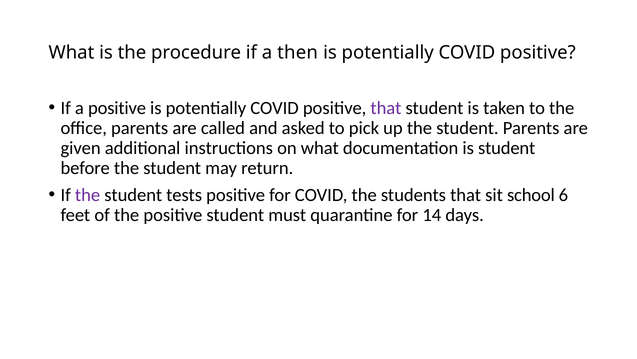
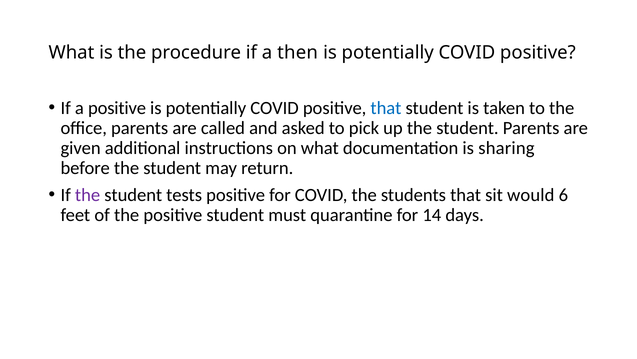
that at (386, 108) colour: purple -> blue
is student: student -> sharing
school: school -> would
